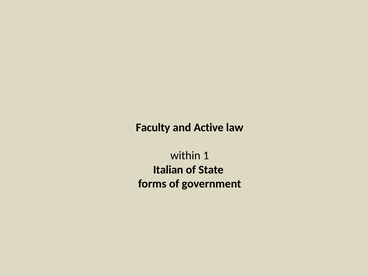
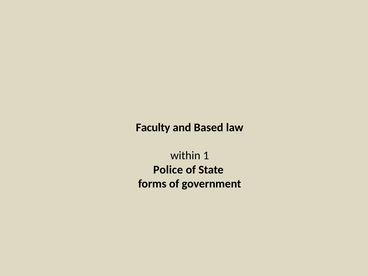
Active: Active -> Based
Italian: Italian -> Police
